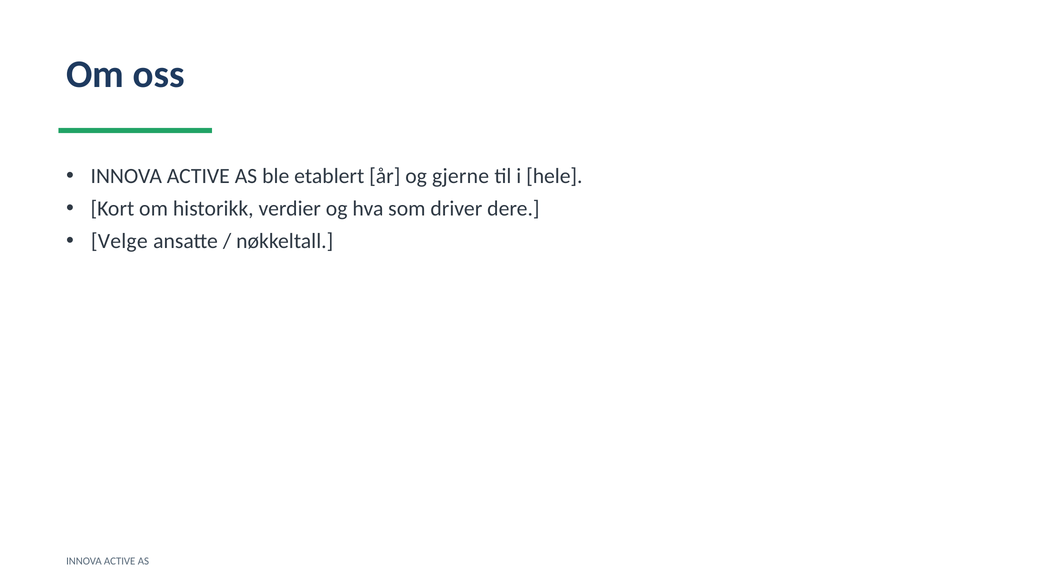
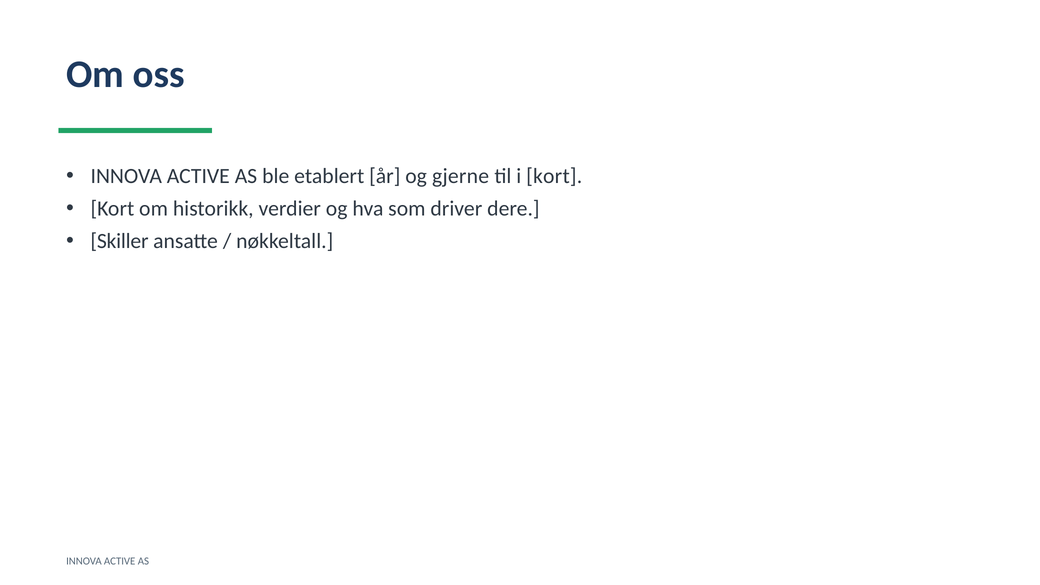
i hele: hele -> kort
Velge: Velge -> Skiller
